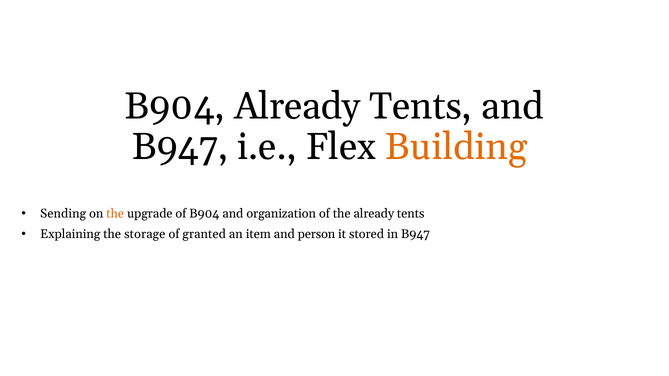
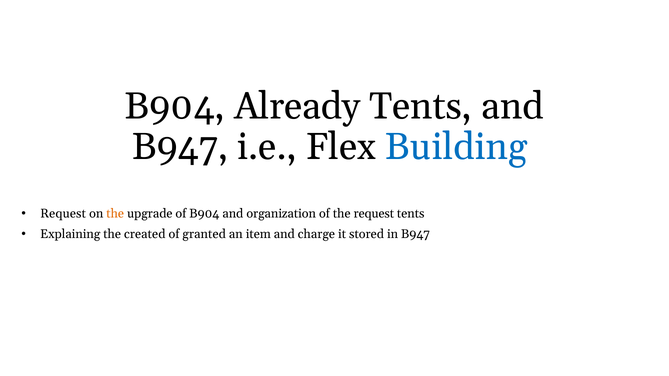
Building colour: orange -> blue
Sending at (63, 214): Sending -> Request
the already: already -> request
storage: storage -> created
person: person -> charge
